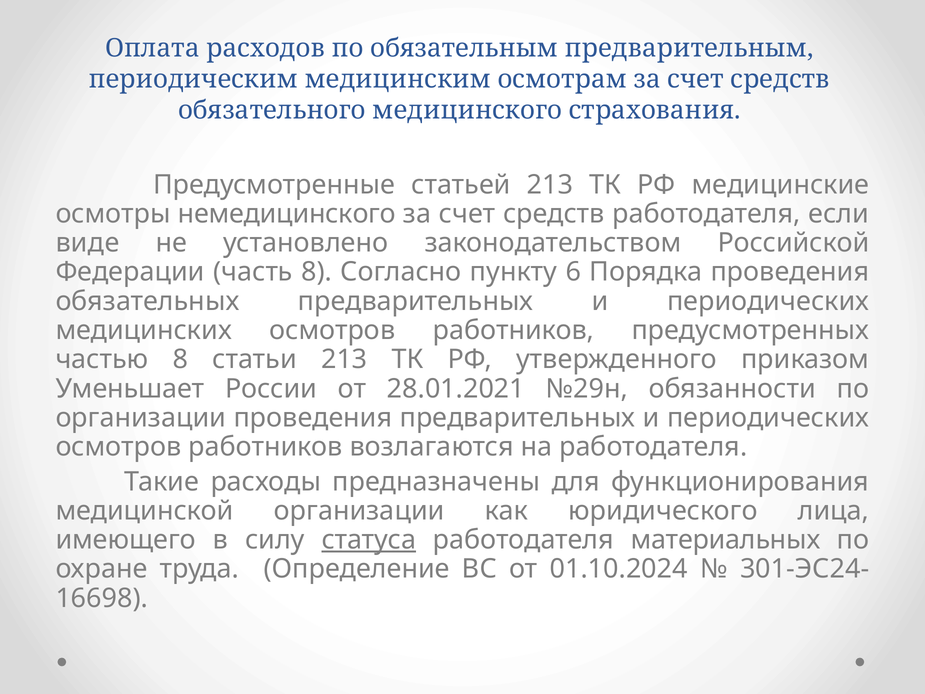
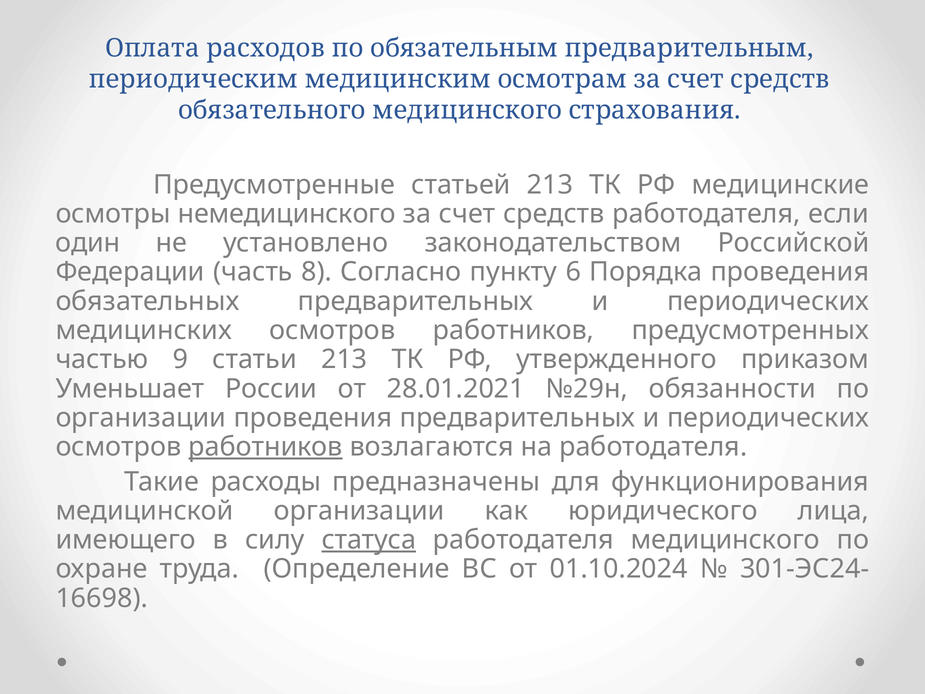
виде: виде -> один
частью 8: 8 -> 9
работников at (266, 447) underline: none -> present
работодателя материальных: материальных -> медицинского
